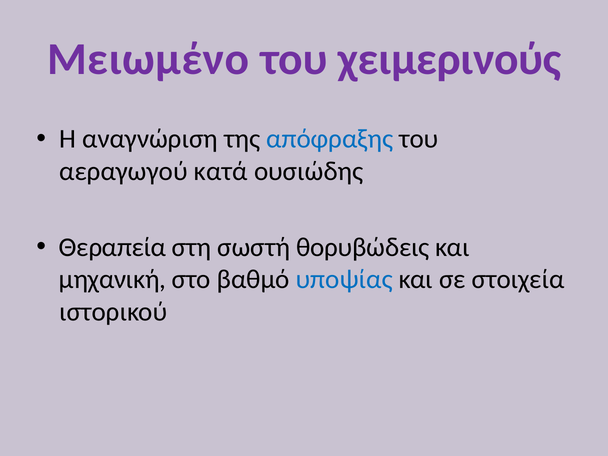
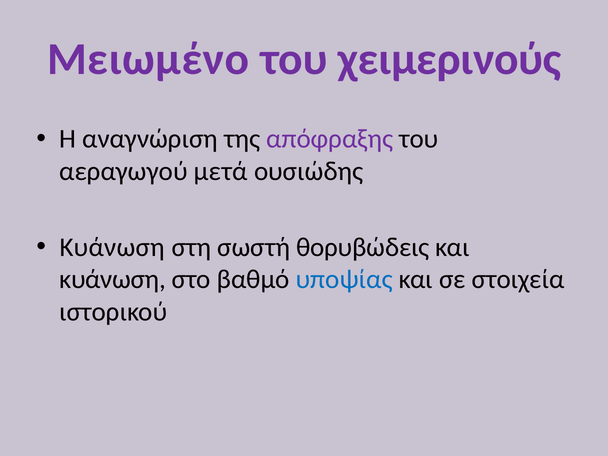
απόφραξης colour: blue -> purple
κατά: κατά -> μετά
Θεραπεία at (113, 247): Θεραπεία -> Κυάνωση
μηχανική at (112, 280): μηχανική -> κυάνωση
